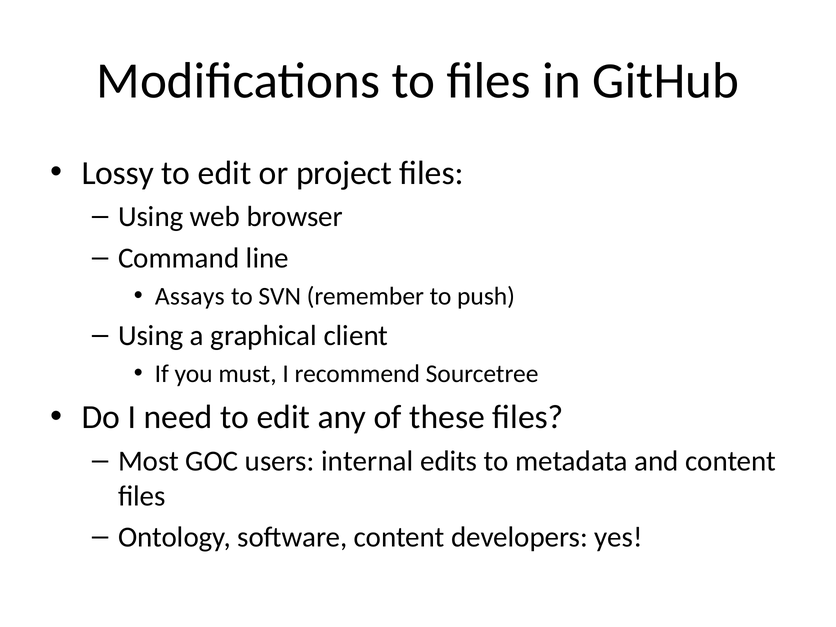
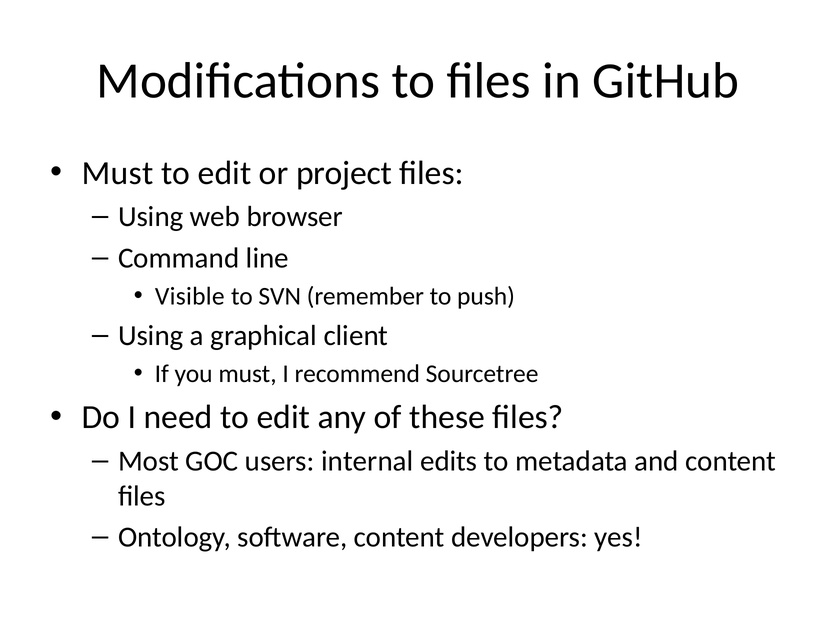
Lossy at (118, 173): Lossy -> Must
Assays: Assays -> Visible
